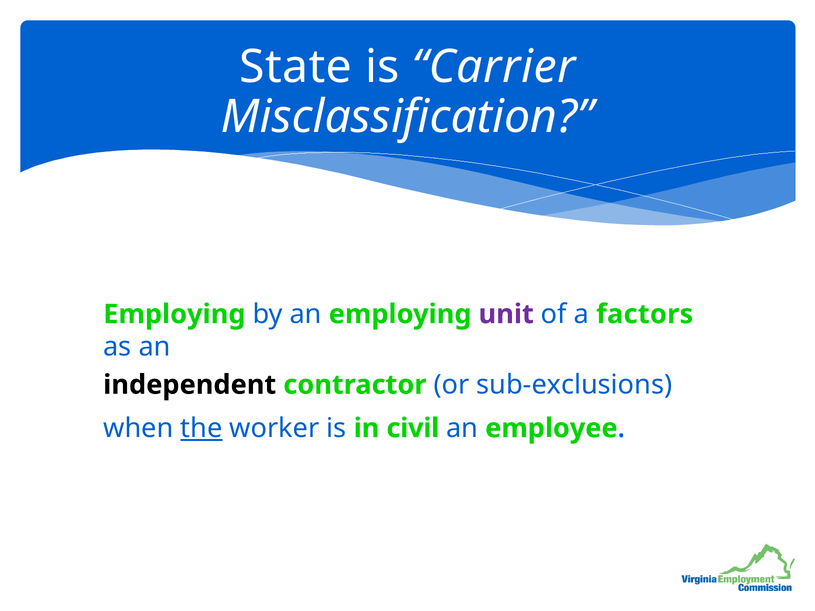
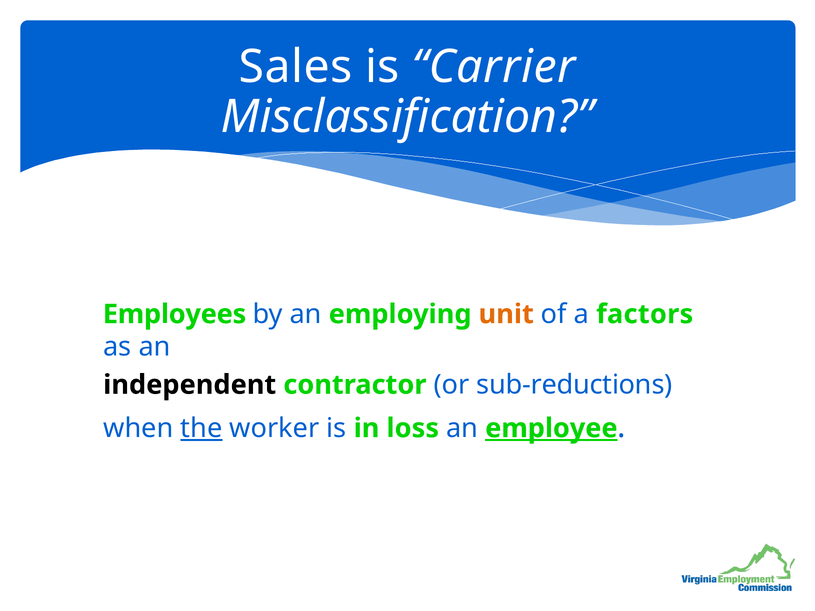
State: State -> Sales
Employing at (174, 314): Employing -> Employees
unit colour: purple -> orange
sub-exclusions: sub-exclusions -> sub-reductions
civil: civil -> loss
employee underline: none -> present
